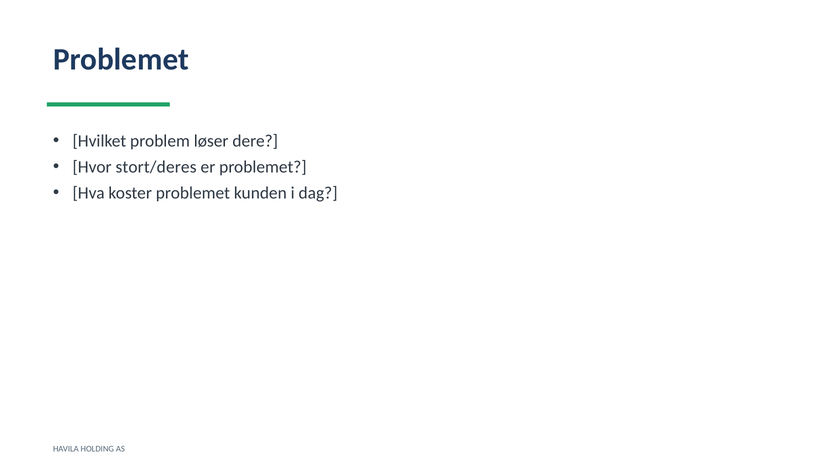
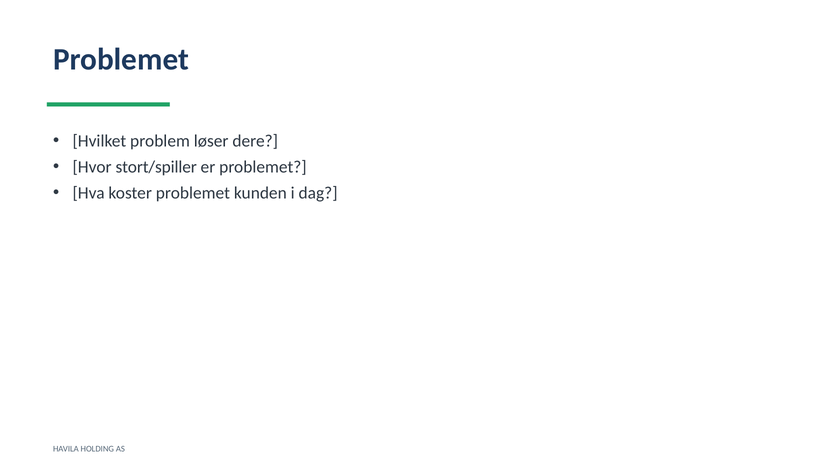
stort/deres: stort/deres -> stort/spiller
